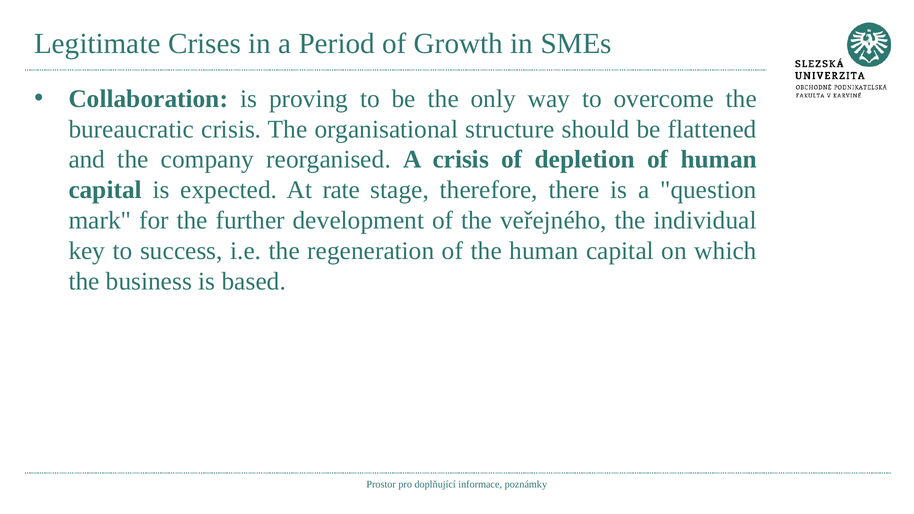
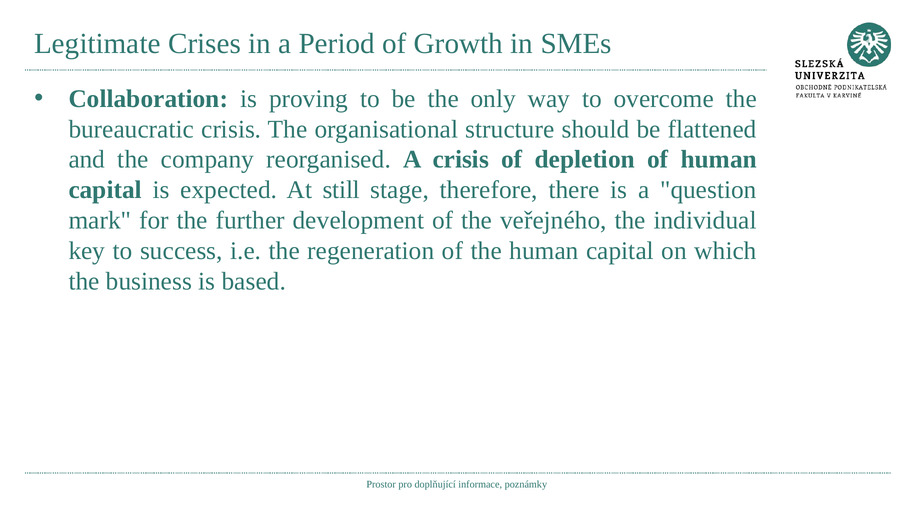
rate: rate -> still
